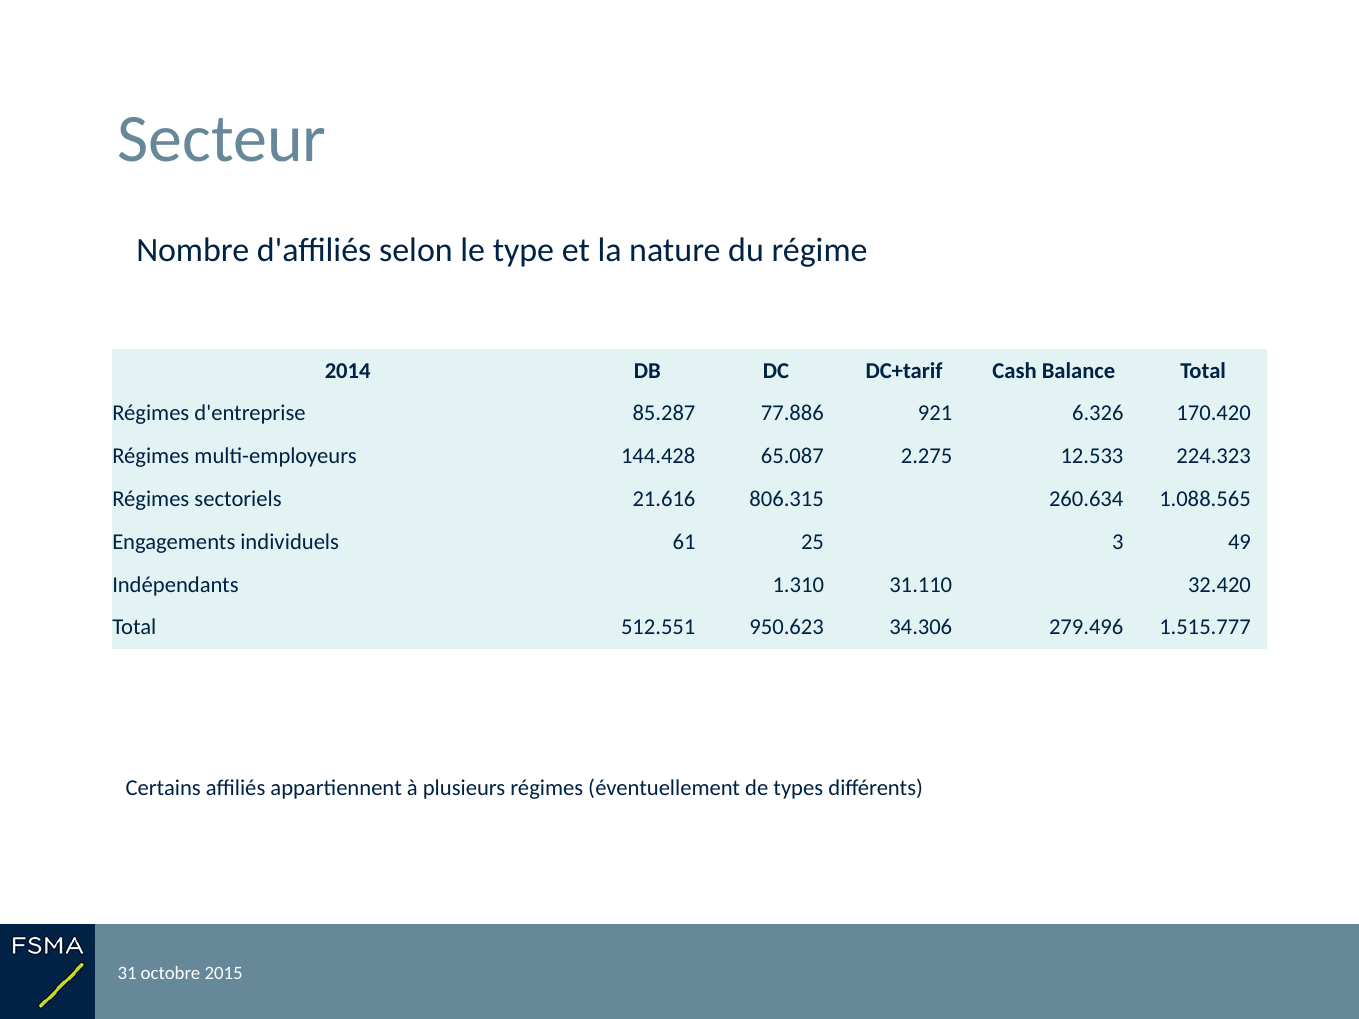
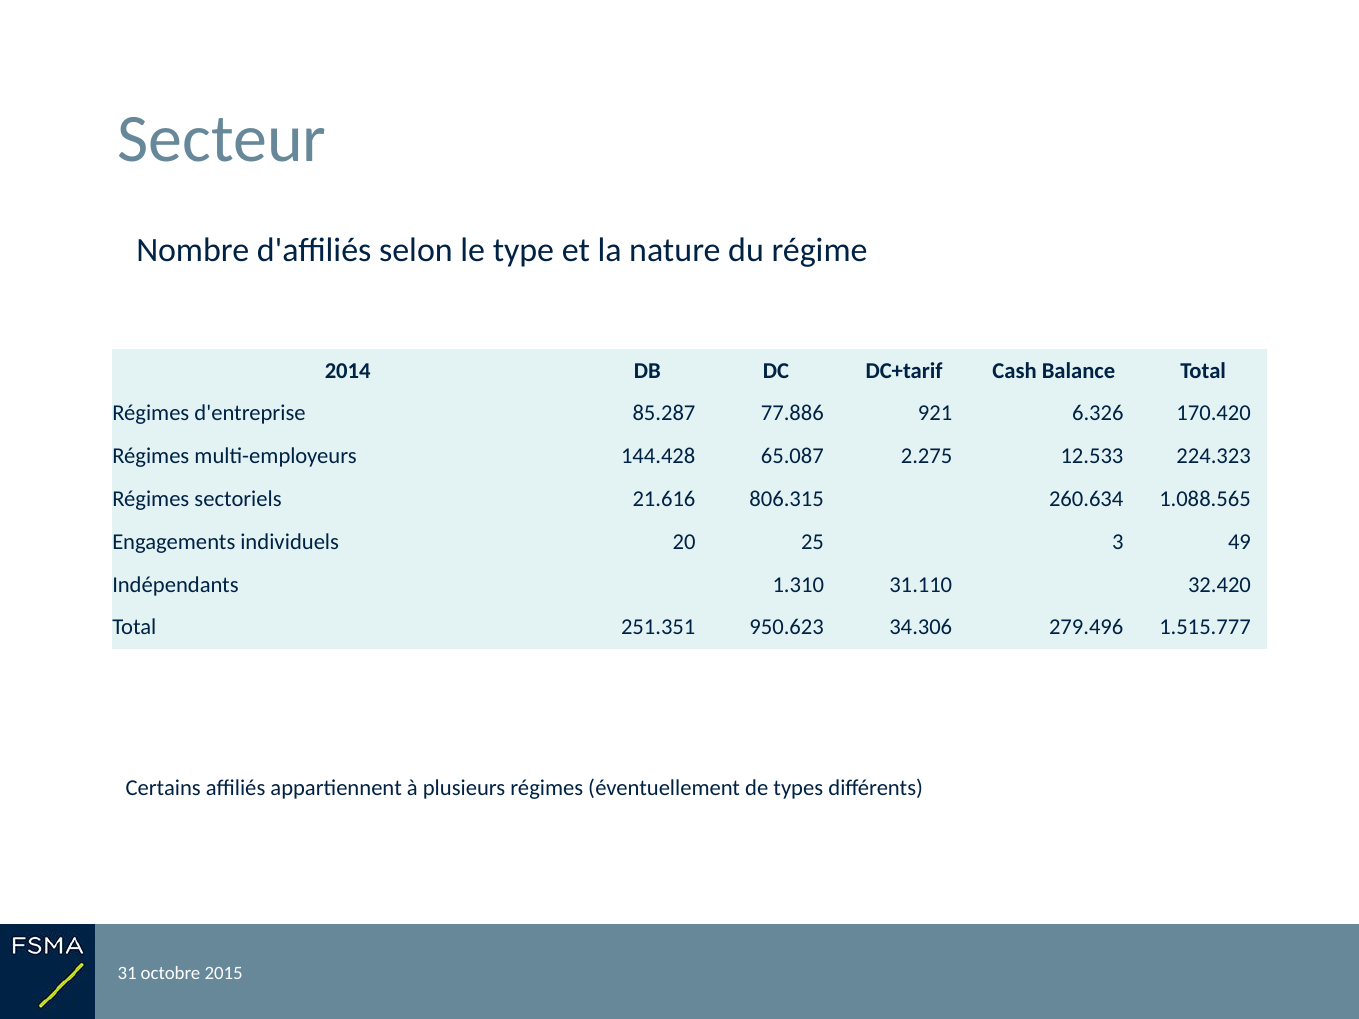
61: 61 -> 20
512.551: 512.551 -> 251.351
